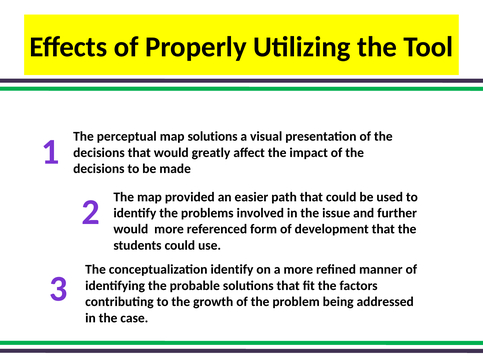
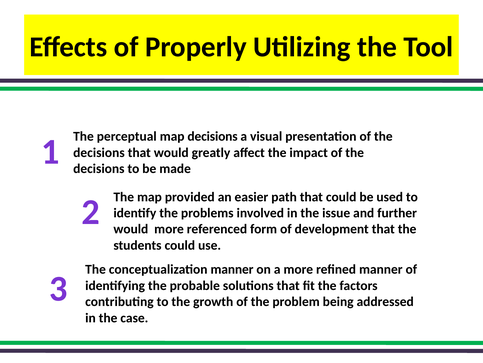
map solutions: solutions -> decisions
conceptualization identify: identify -> manner
